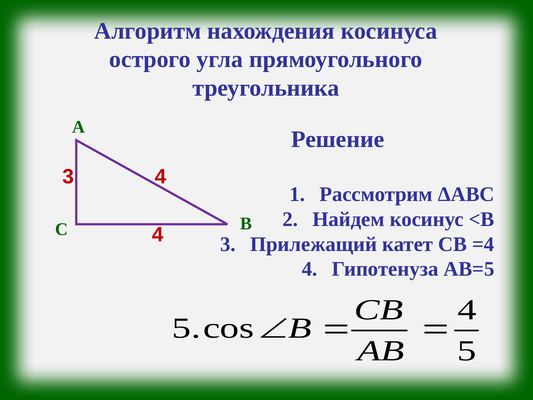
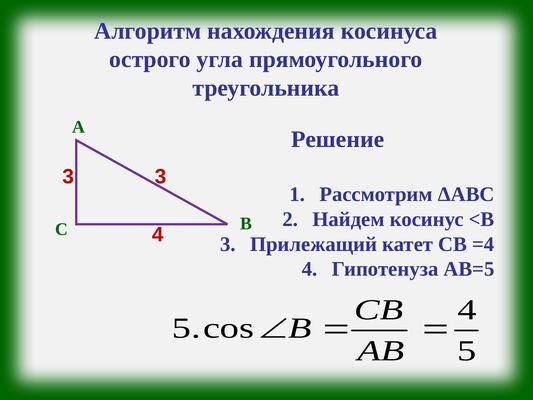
3 4: 4 -> 3
